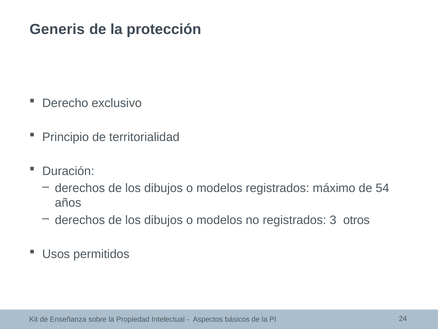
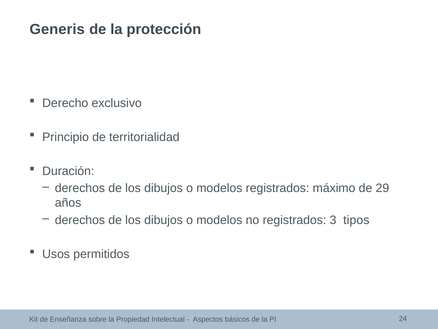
54: 54 -> 29
otros: otros -> tipos
